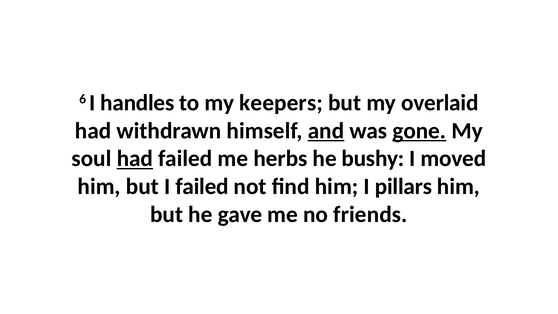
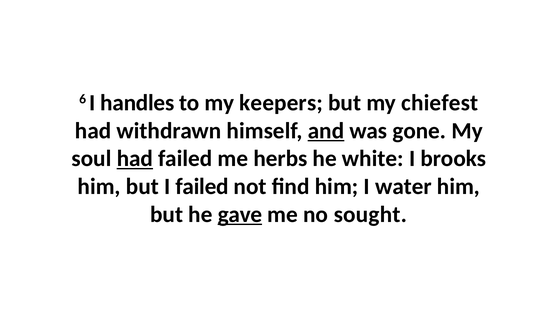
overlaid: overlaid -> chiefest
gone underline: present -> none
bushy: bushy -> white
moved: moved -> brooks
pillars: pillars -> water
gave underline: none -> present
friends: friends -> sought
